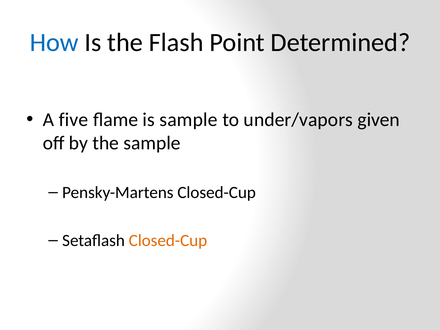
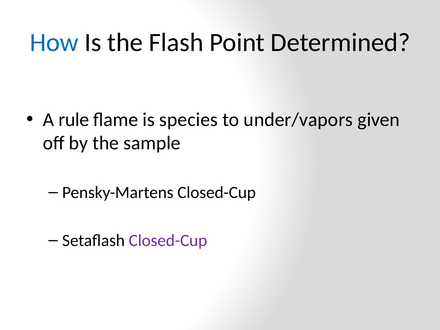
five: five -> rule
is sample: sample -> species
Closed-Cup at (168, 240) colour: orange -> purple
